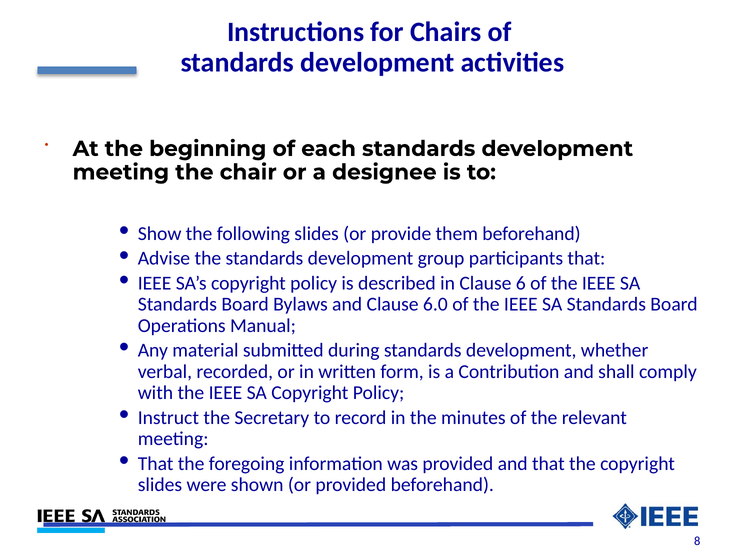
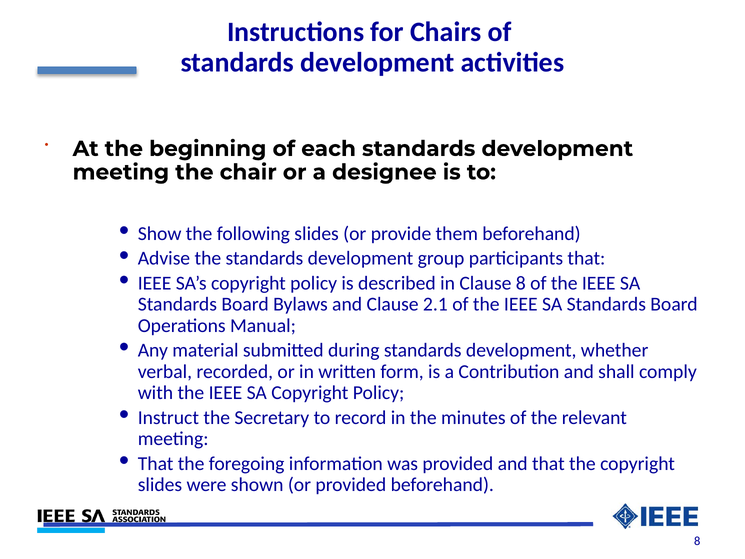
Clause 6: 6 -> 8
6.0: 6.0 -> 2.1
